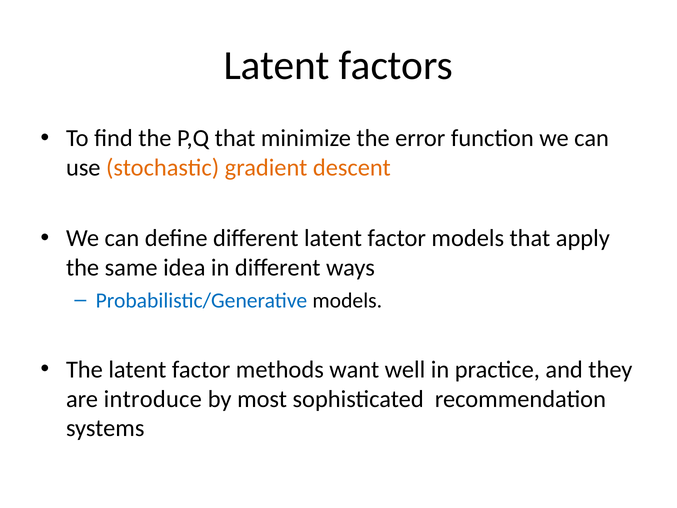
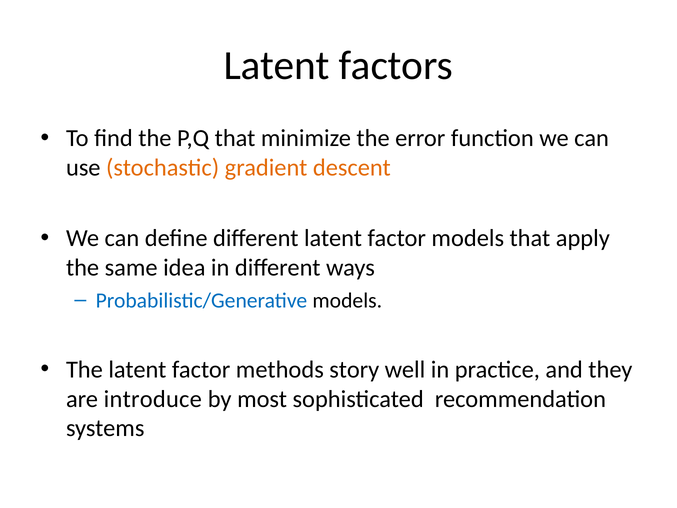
want: want -> story
